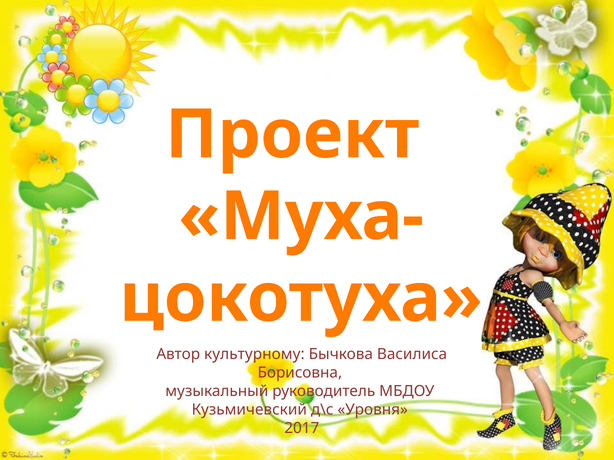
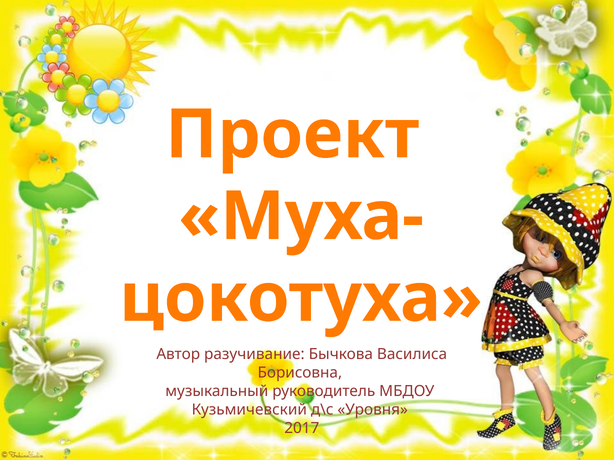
культурному: культурному -> разучивание
